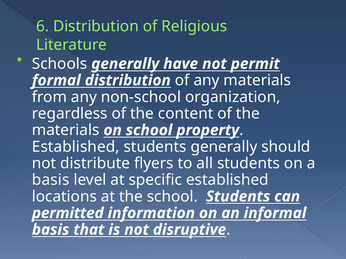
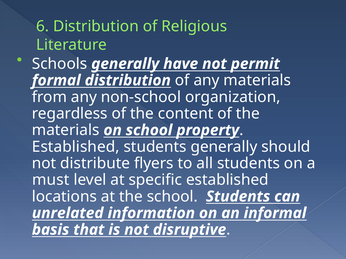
basis at (51, 180): basis -> must
permitted: permitted -> unrelated
